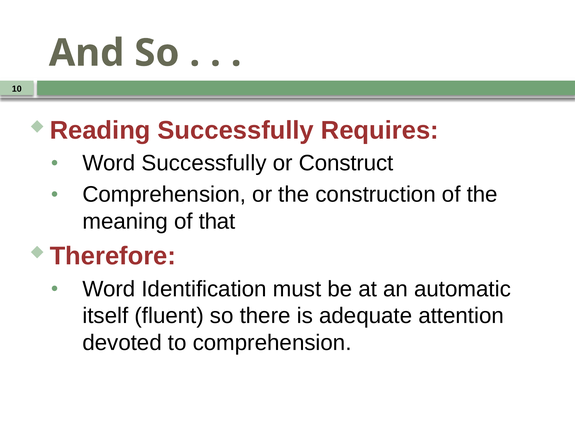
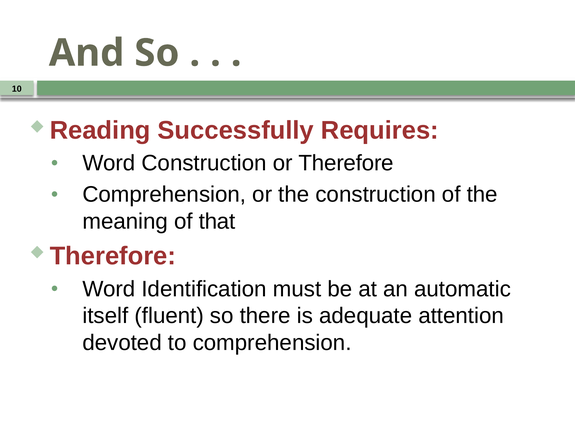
Word Successfully: Successfully -> Construction
or Construct: Construct -> Therefore
